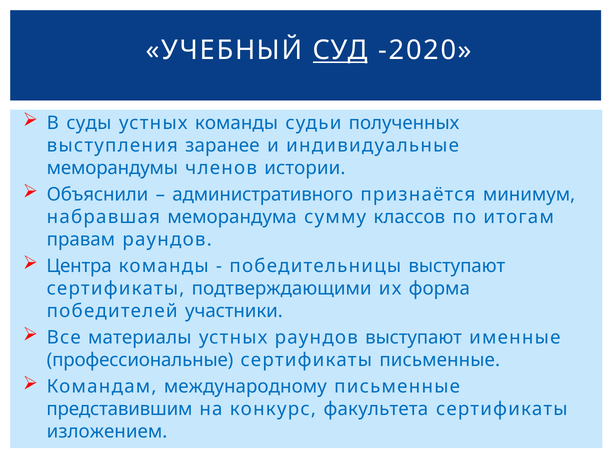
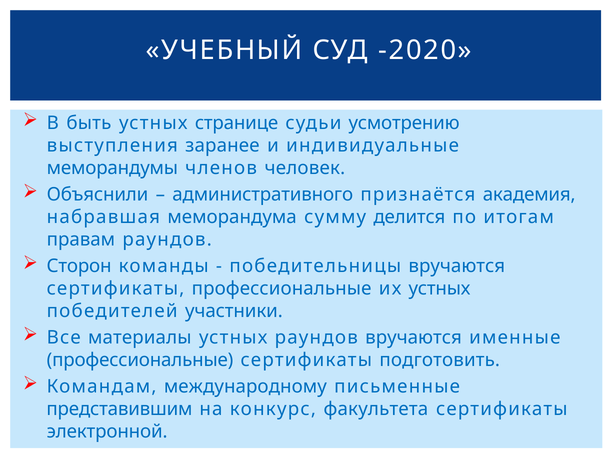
СУД underline: present -> none
суды: суды -> быть
устных команды: команды -> странице
полученных: полученных -> усмотрению
истории: истории -> человек
минимум: минимум -> академия
классов: классов -> делится
Центра: Центра -> Сторон
победительницы выступают: выступают -> вручаются
сертификаты подтверждающими: подтверждающими -> профессиональные
их форма: форма -> устных
раундов выступают: выступают -> вручаются
сертификаты письменные: письменные -> подготовить
изложением: изложением -> электронной
